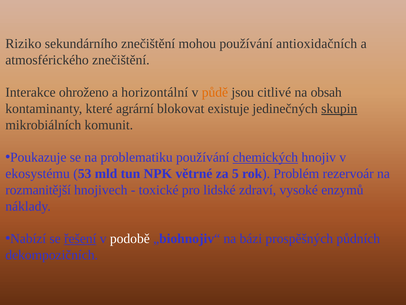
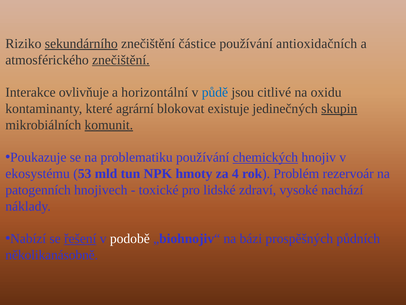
sekundárního underline: none -> present
mohou: mohou -> částice
znečištění at (121, 60) underline: none -> present
ohroženo: ohroženo -> ovlivňuje
půdě colour: orange -> blue
obsah: obsah -> oxidu
komunit underline: none -> present
větrné: větrné -> hmoty
5: 5 -> 4
rozmanitější: rozmanitější -> patogenních
enzymů: enzymů -> nachází
dekompozičních: dekompozičních -> několikanásobně
